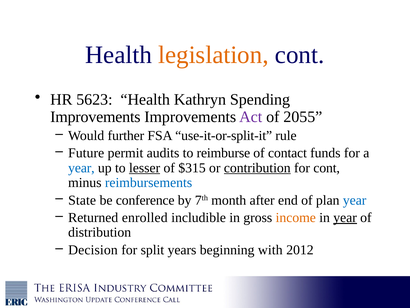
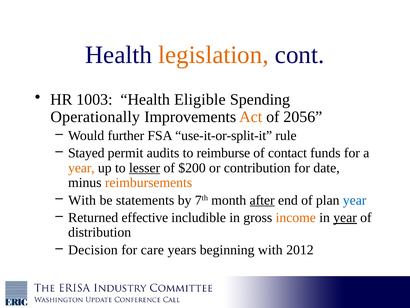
5623: 5623 -> 1003
Kathryn: Kathryn -> Eligible
Improvements at (95, 117): Improvements -> Operationally
Act colour: purple -> orange
2055: 2055 -> 2056
Future: Future -> Stayed
year at (81, 168) colour: blue -> orange
$315: $315 -> $200
contribution underline: present -> none
for cont: cont -> date
reimbursements colour: blue -> orange
State at (82, 200): State -> With
conference: conference -> statements
after underline: none -> present
enrolled: enrolled -> effective
split: split -> care
